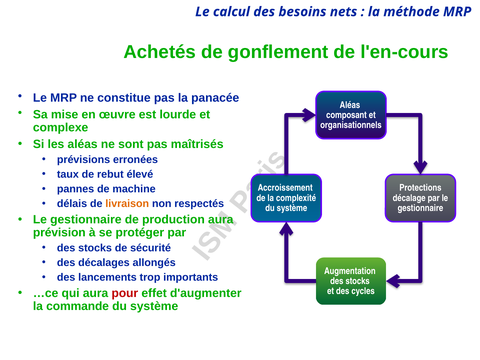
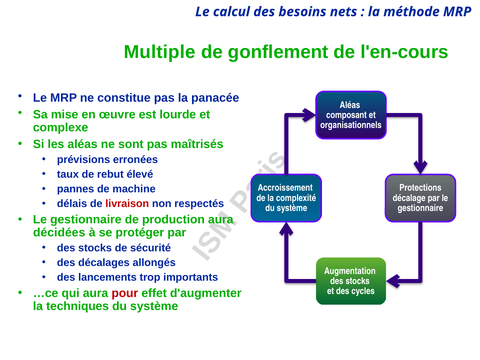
Achetés: Achetés -> Multiple
livraison colour: orange -> red
prévision: prévision -> décidées
commande: commande -> techniques
